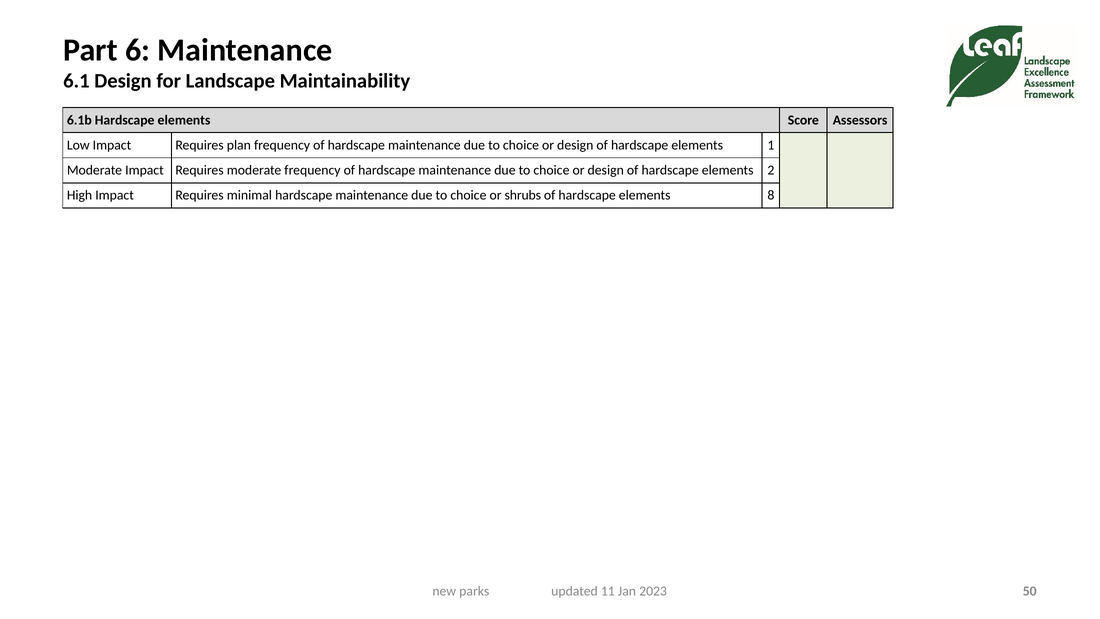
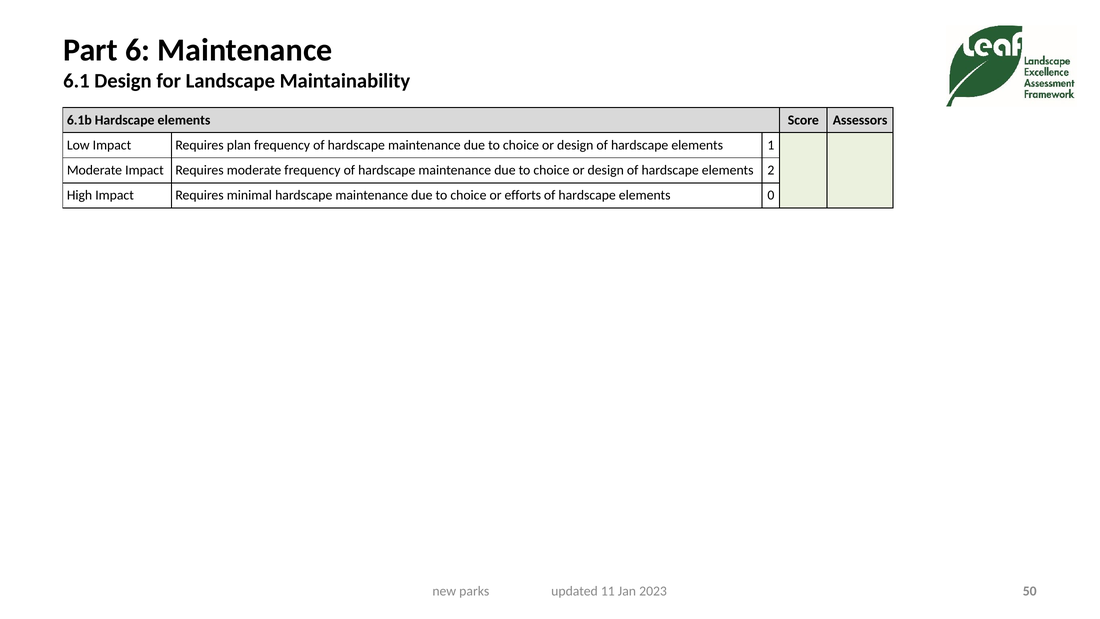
shrubs: shrubs -> efforts
8: 8 -> 0
